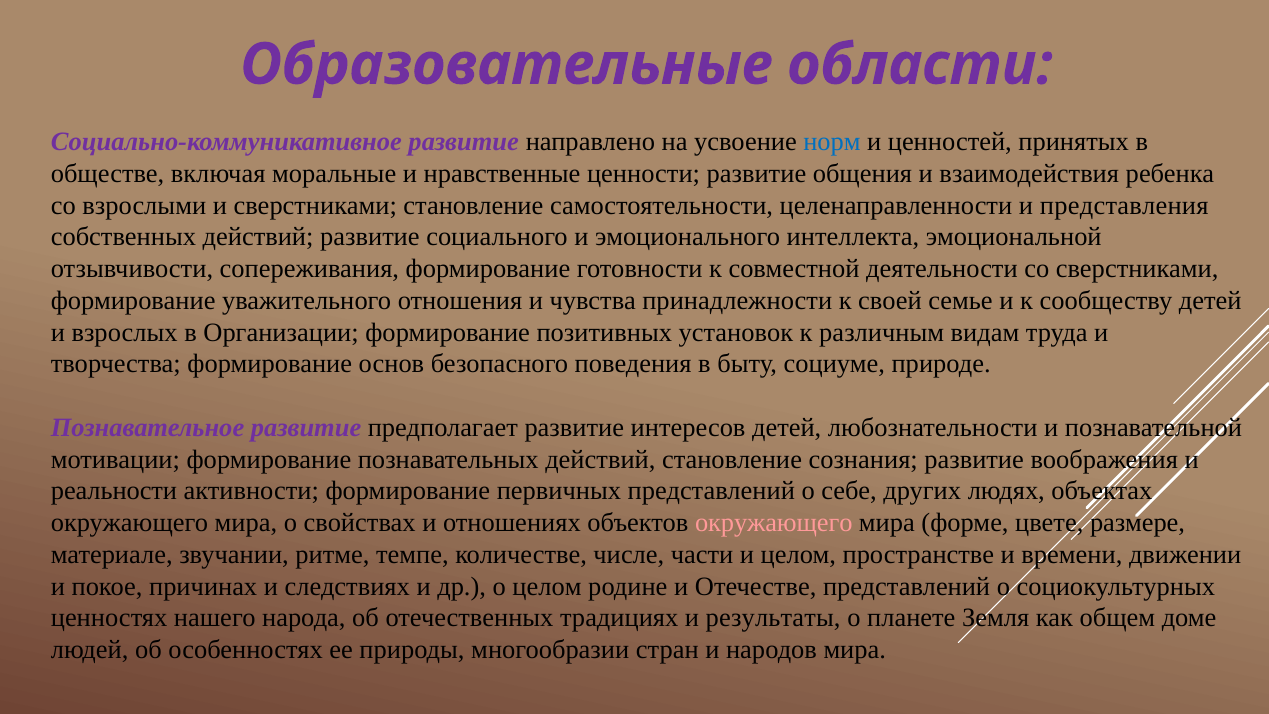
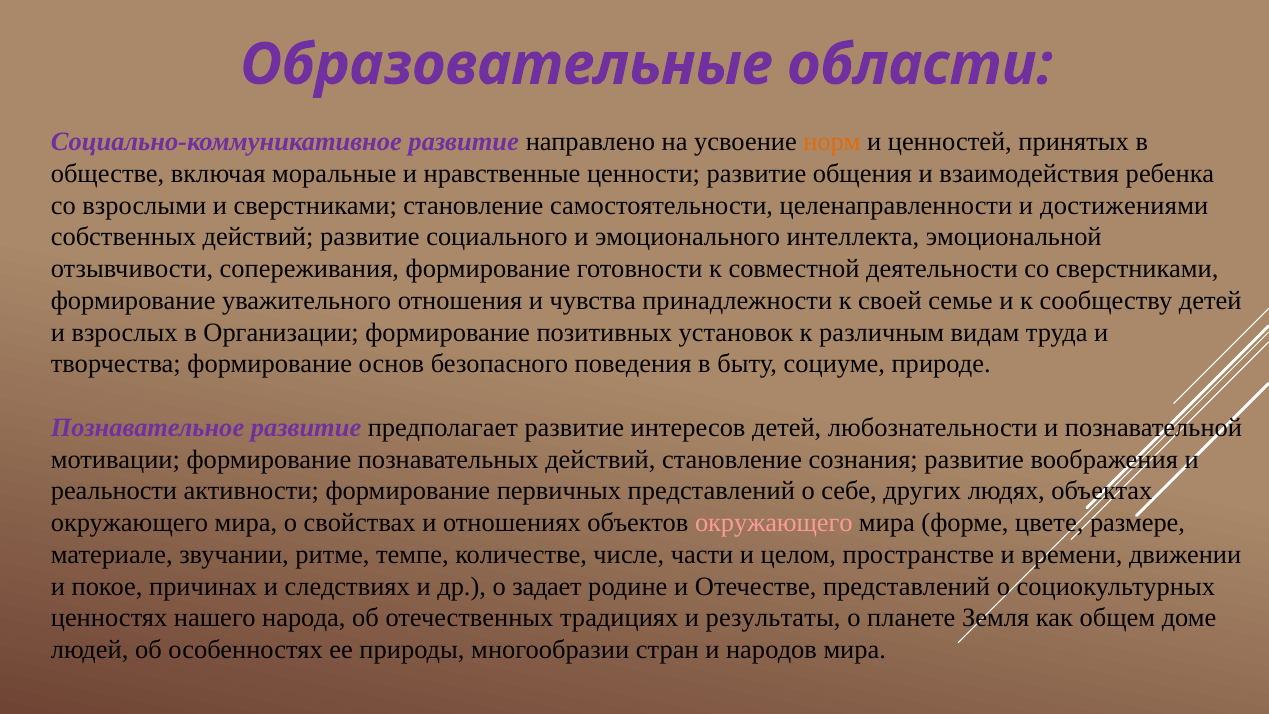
норм colour: blue -> orange
представления: представления -> достижениями
о целом: целом -> задает
